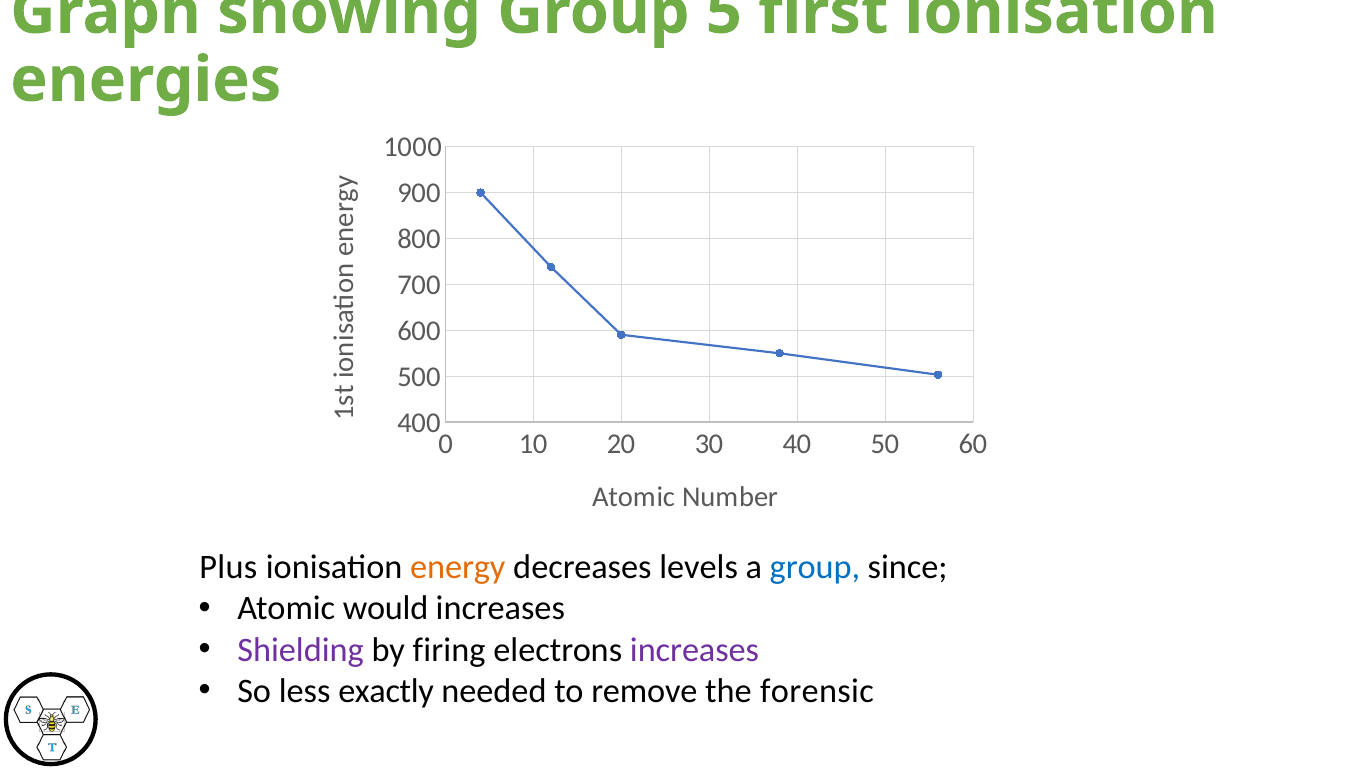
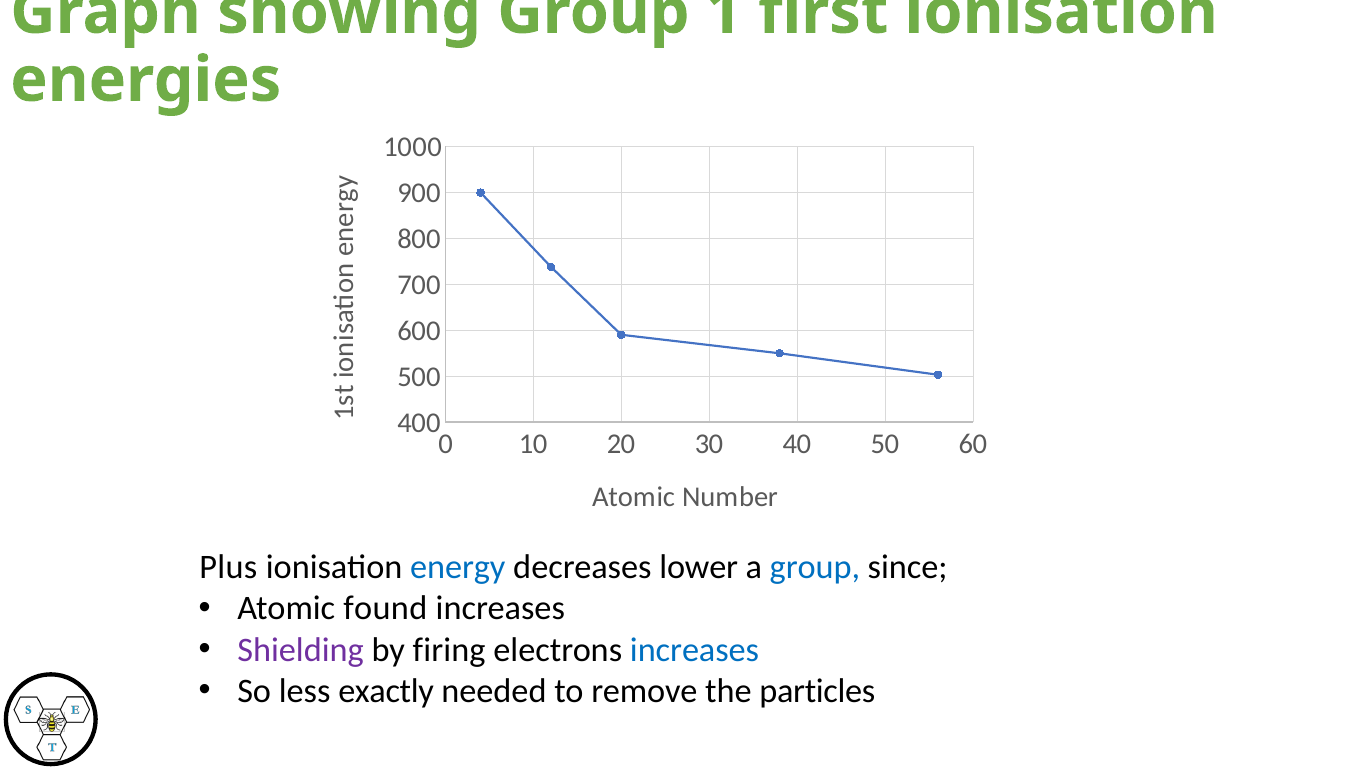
Group 5: 5 -> 1
energy colour: orange -> blue
levels: levels -> lower
would: would -> found
increases at (695, 650) colour: purple -> blue
forensic: forensic -> particles
